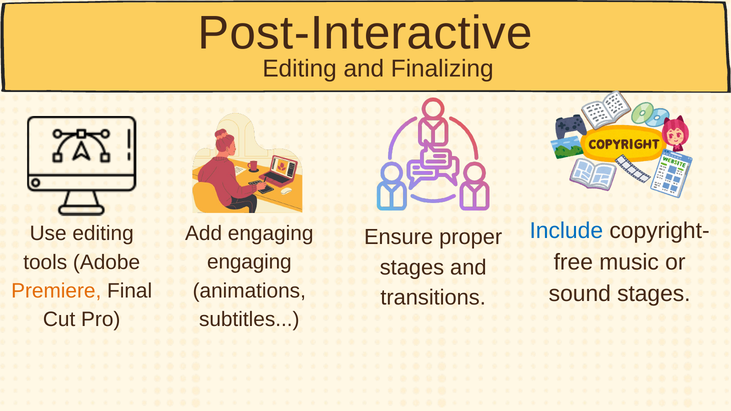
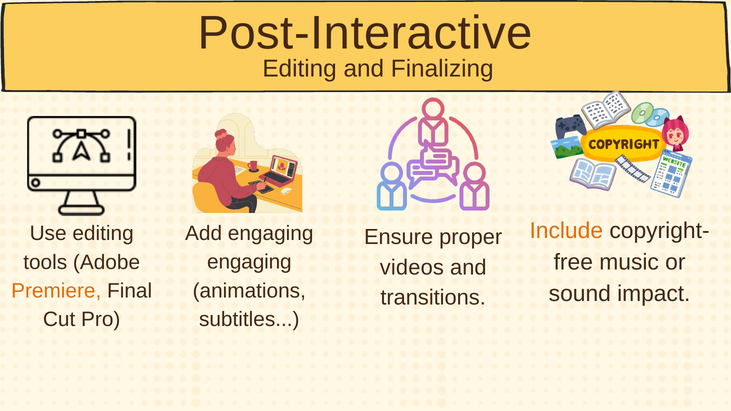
Include colour: blue -> orange
stages at (412, 267): stages -> videos
sound stages: stages -> impact
